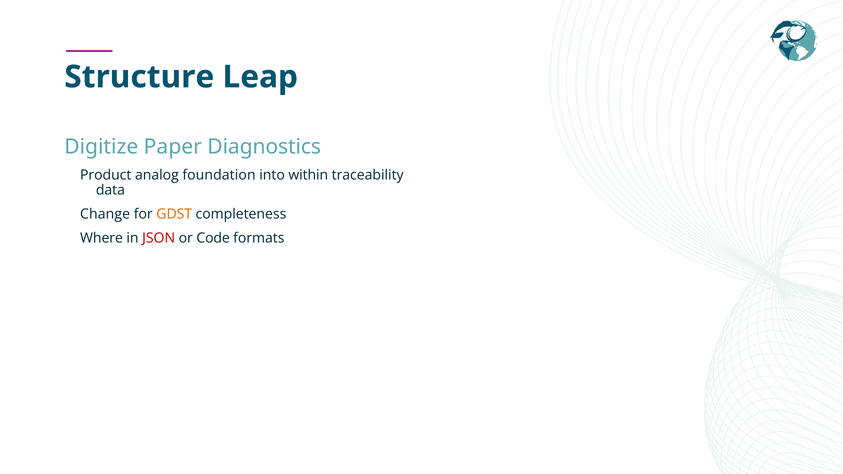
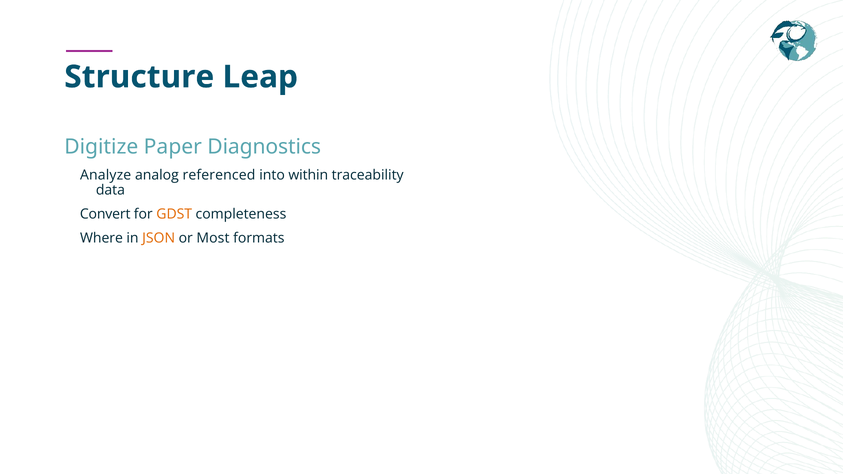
Product: Product -> Analyze
foundation: foundation -> referenced
Change: Change -> Convert
JSON colour: red -> orange
Code: Code -> Most
